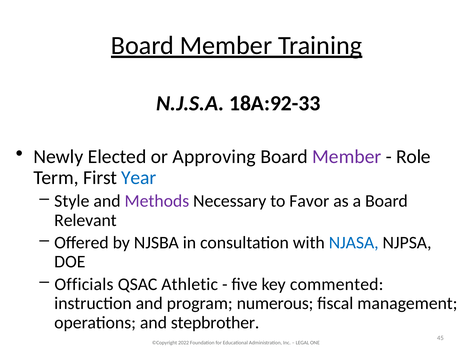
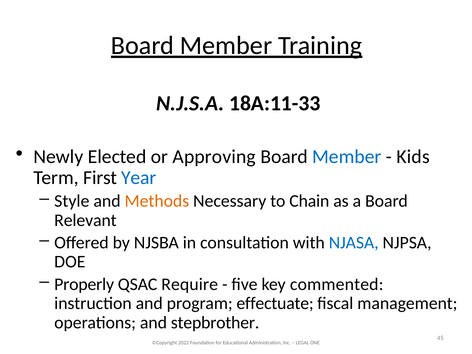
18A:92-33: 18A:92-33 -> 18A:11-33
Member at (347, 157) colour: purple -> blue
Role: Role -> Kids
Methods colour: purple -> orange
Favor: Favor -> Chain
Officials: Officials -> Properly
Athletic: Athletic -> Require
numerous: numerous -> effectuate
